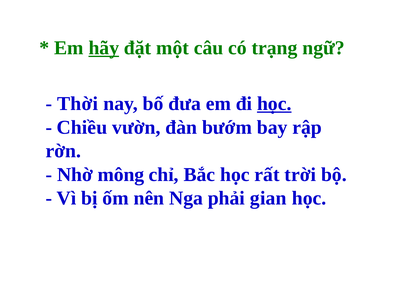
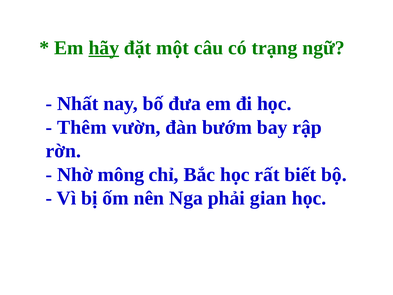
Thời: Thời -> Nhất
học at (274, 104) underline: present -> none
Chiều: Chiều -> Thêm
trời: trời -> biết
